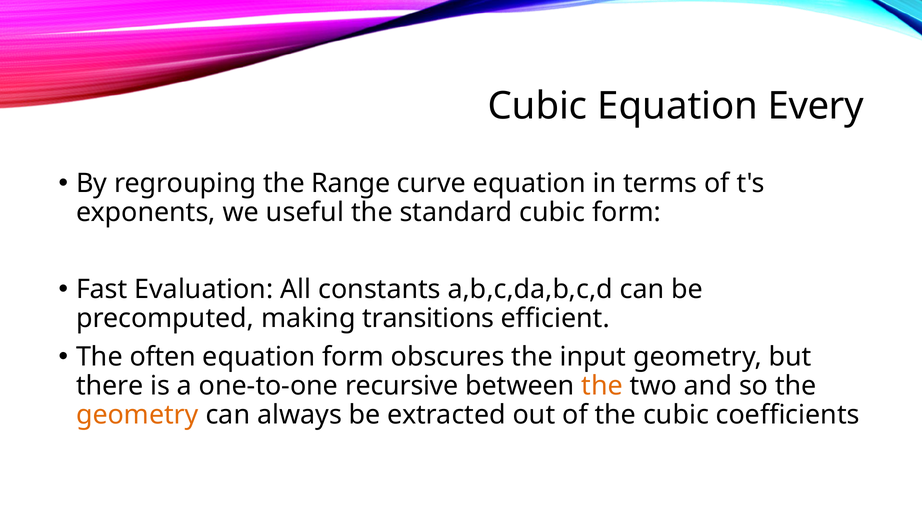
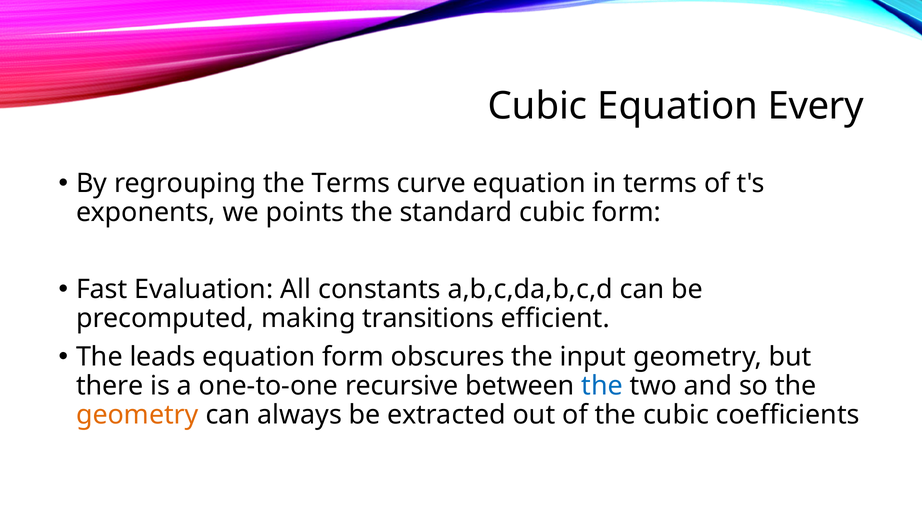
the Range: Range -> Terms
useful: useful -> points
often: often -> leads
the at (602, 387) colour: orange -> blue
